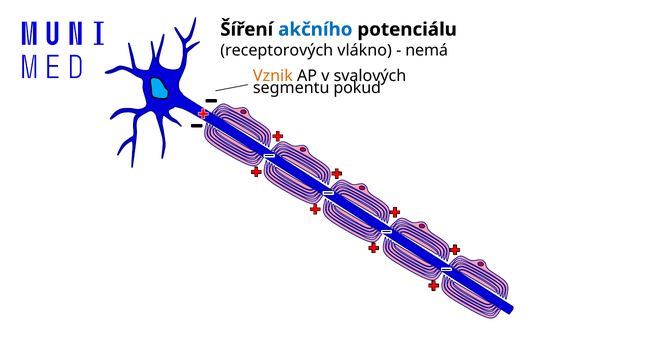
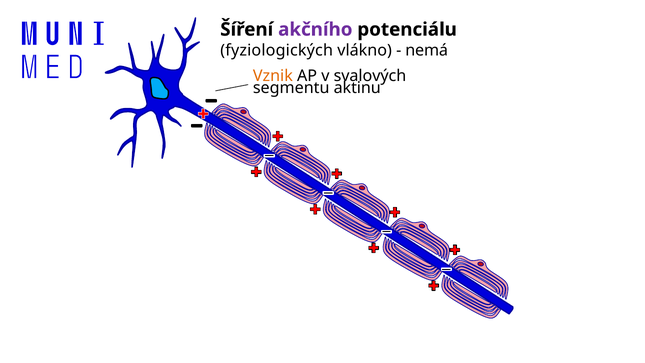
akčního colour: blue -> purple
receptorových: receptorových -> fyziologických
pokud: pokud -> aktinu
